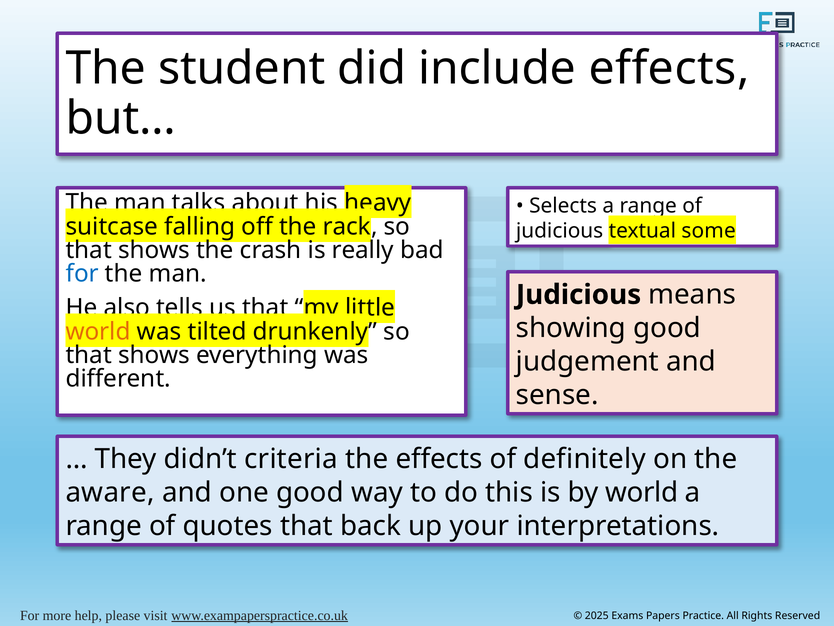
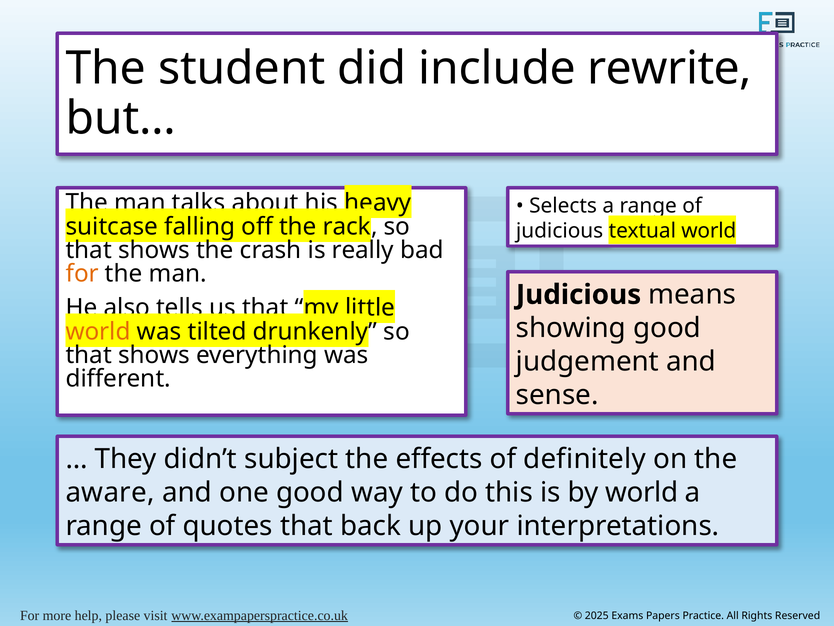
include effects: effects -> rewrite
textual some: some -> world
for at (82, 274) colour: blue -> orange
criteria: criteria -> subject
